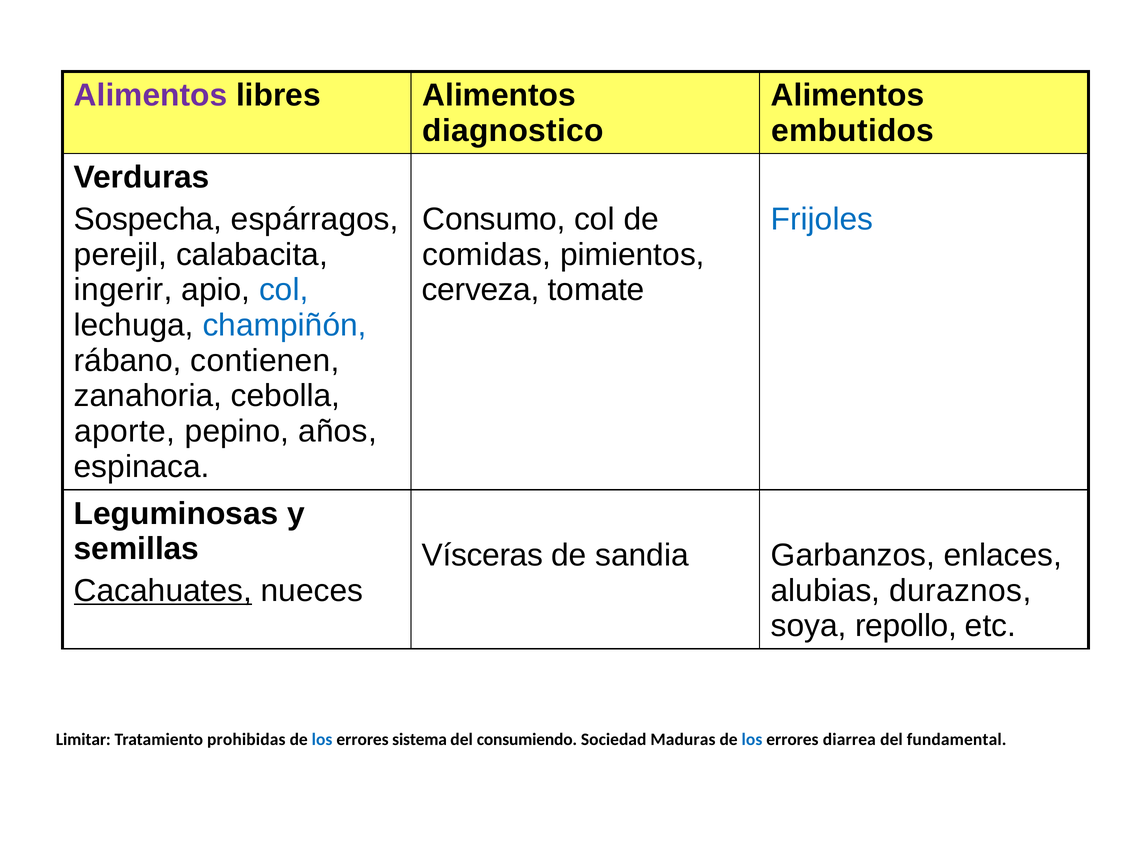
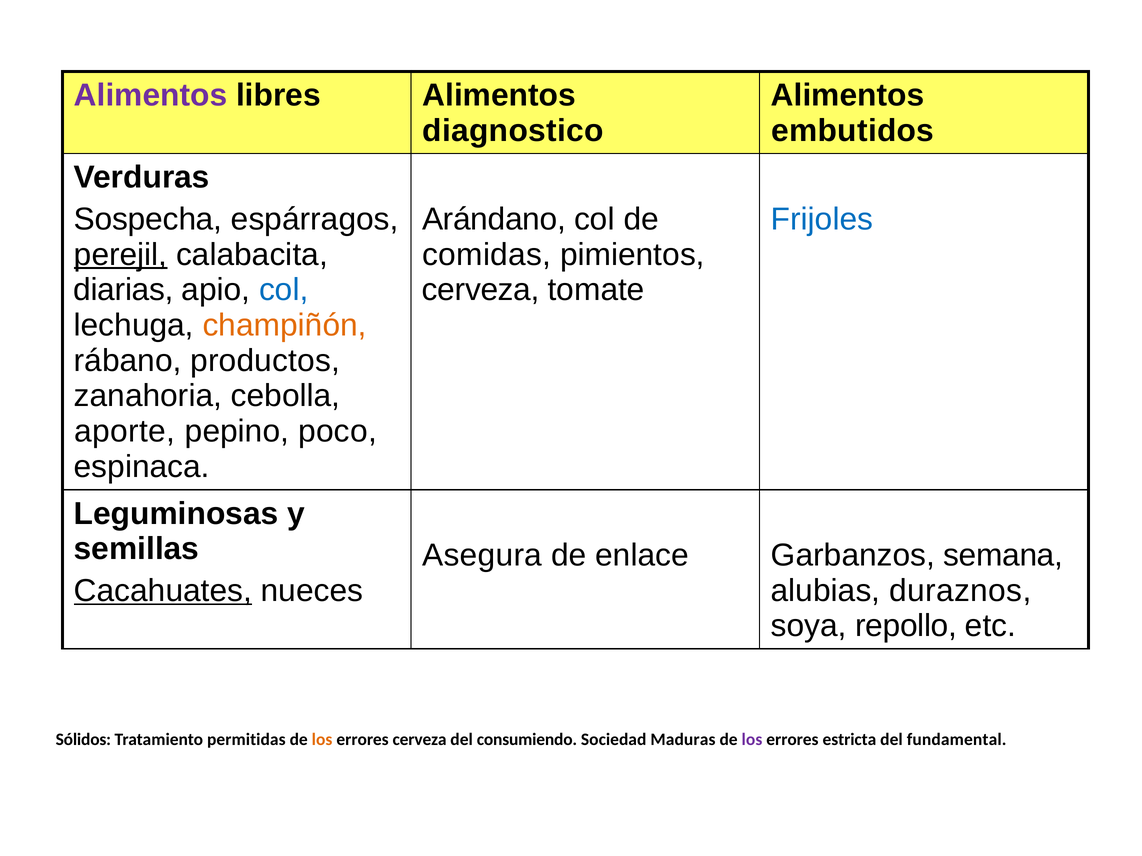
Consumo: Consumo -> Arándano
perejil underline: none -> present
ingerir: ingerir -> diarias
champiñón colour: blue -> orange
contienen: contienen -> productos
años: años -> poco
Vísceras: Vísceras -> Asegura
sandia: sandia -> enlace
enlaces: enlaces -> semana
Limitar: Limitar -> Sólidos
prohibidas: prohibidas -> permitidas
los at (322, 740) colour: blue -> orange
errores sistema: sistema -> cerveza
los at (752, 740) colour: blue -> purple
diarrea: diarrea -> estricta
